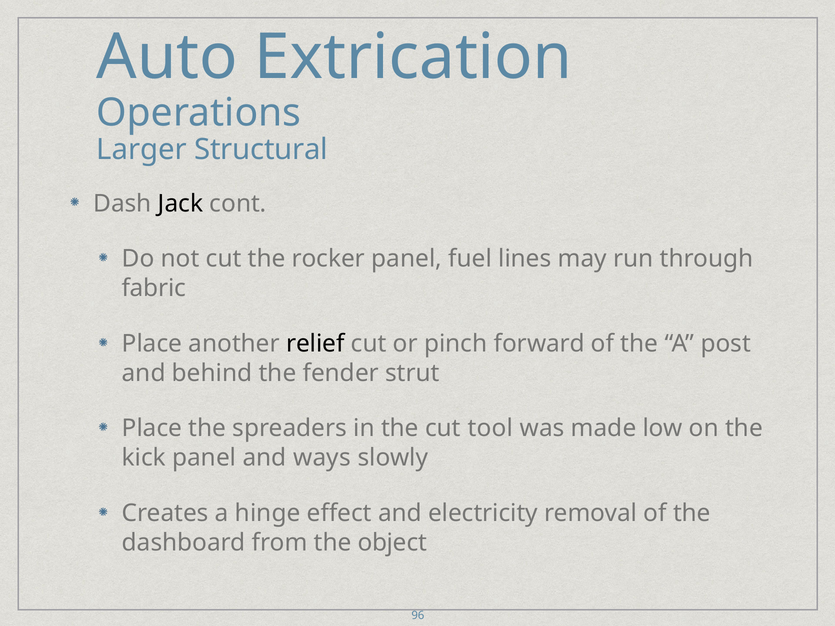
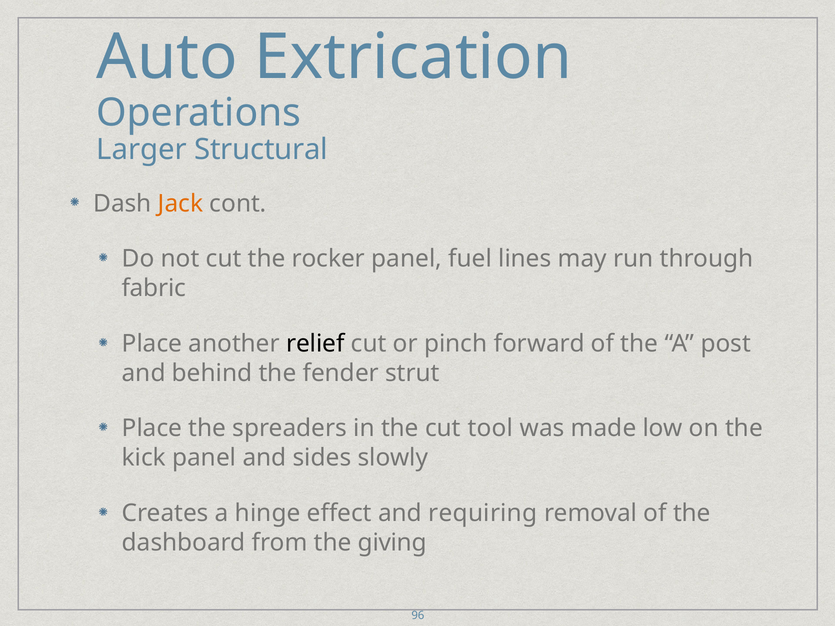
Jack colour: black -> orange
ways: ways -> sides
electricity: electricity -> requiring
object: object -> giving
